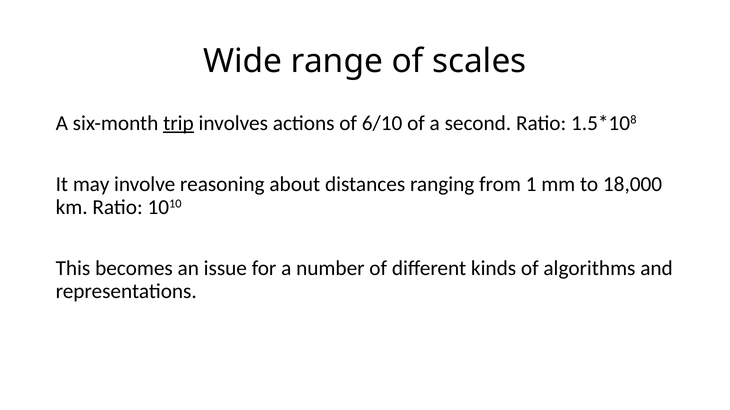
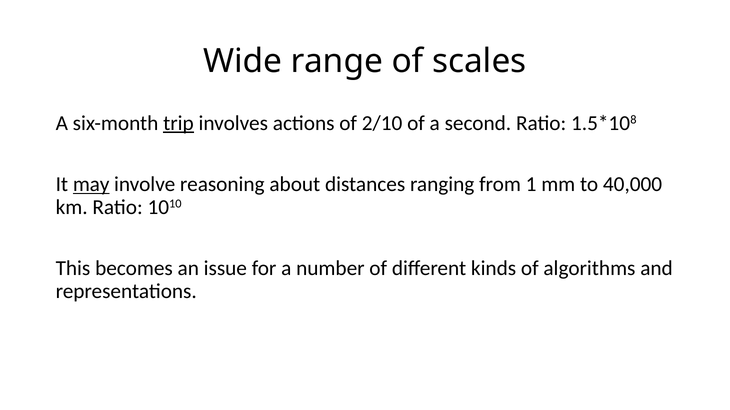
6/10: 6/10 -> 2/10
may underline: none -> present
18,000: 18,000 -> 40,000
